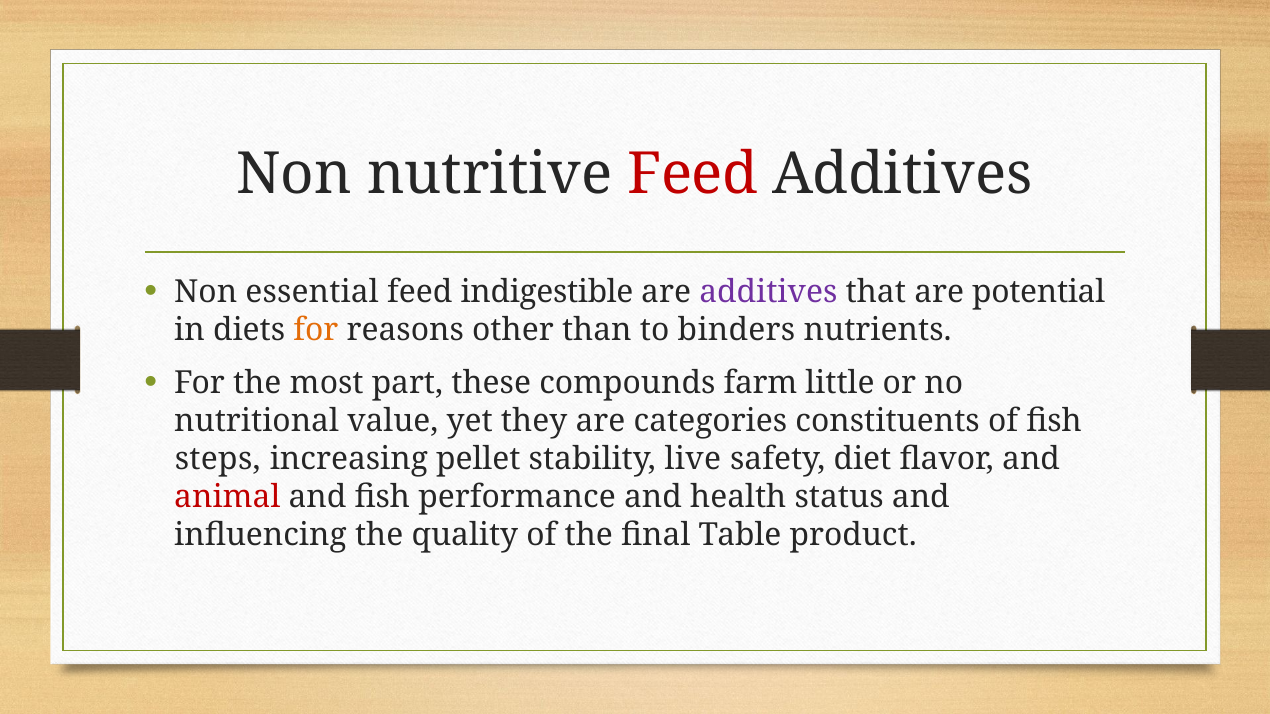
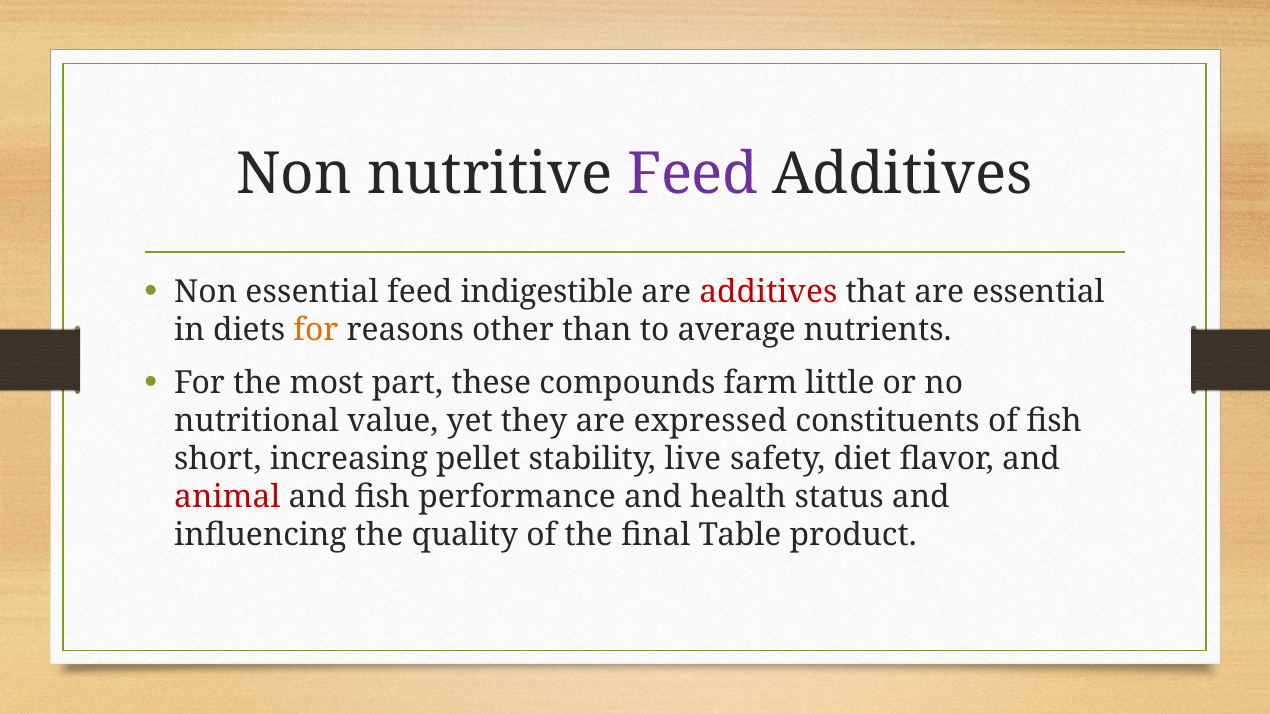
Feed at (693, 174) colour: red -> purple
additives at (768, 292) colour: purple -> red
are potential: potential -> essential
binders: binders -> average
categories: categories -> expressed
steps: steps -> short
